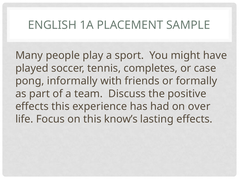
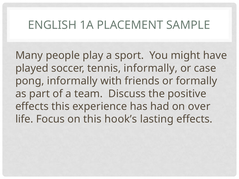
tennis completes: completes -> informally
know’s: know’s -> hook’s
